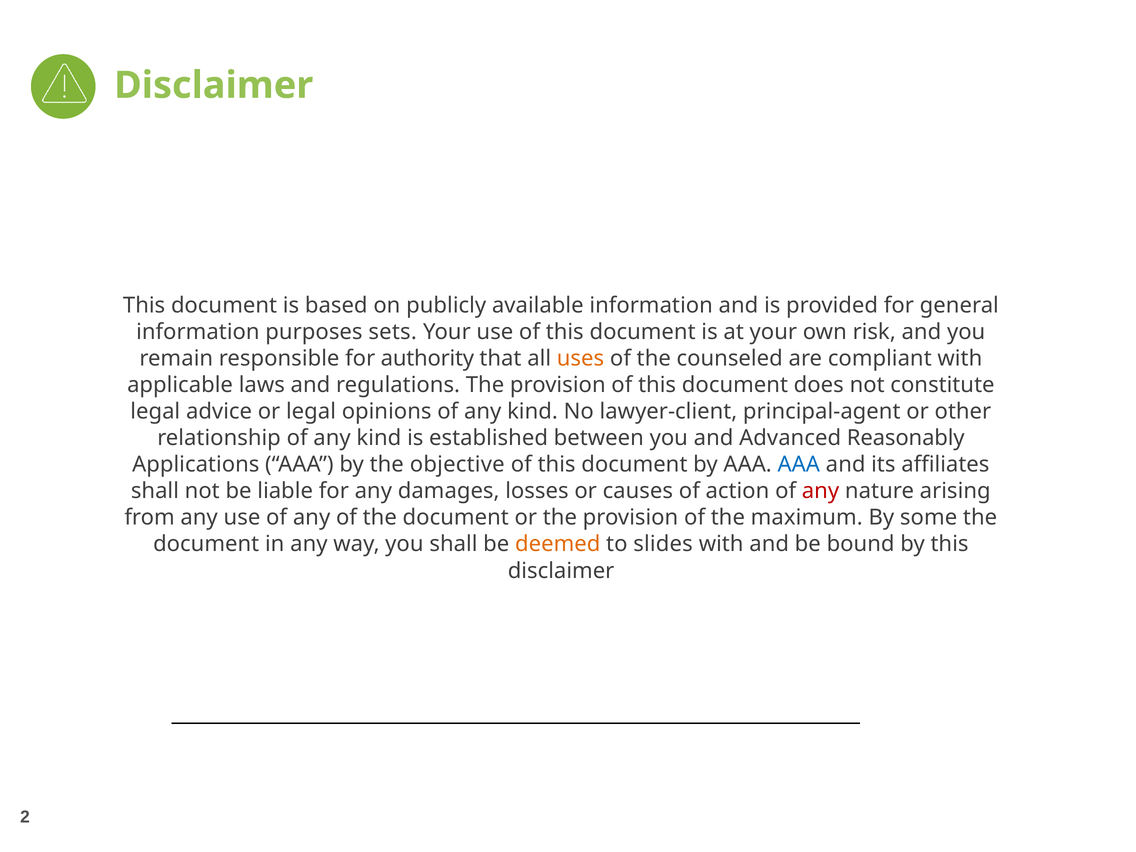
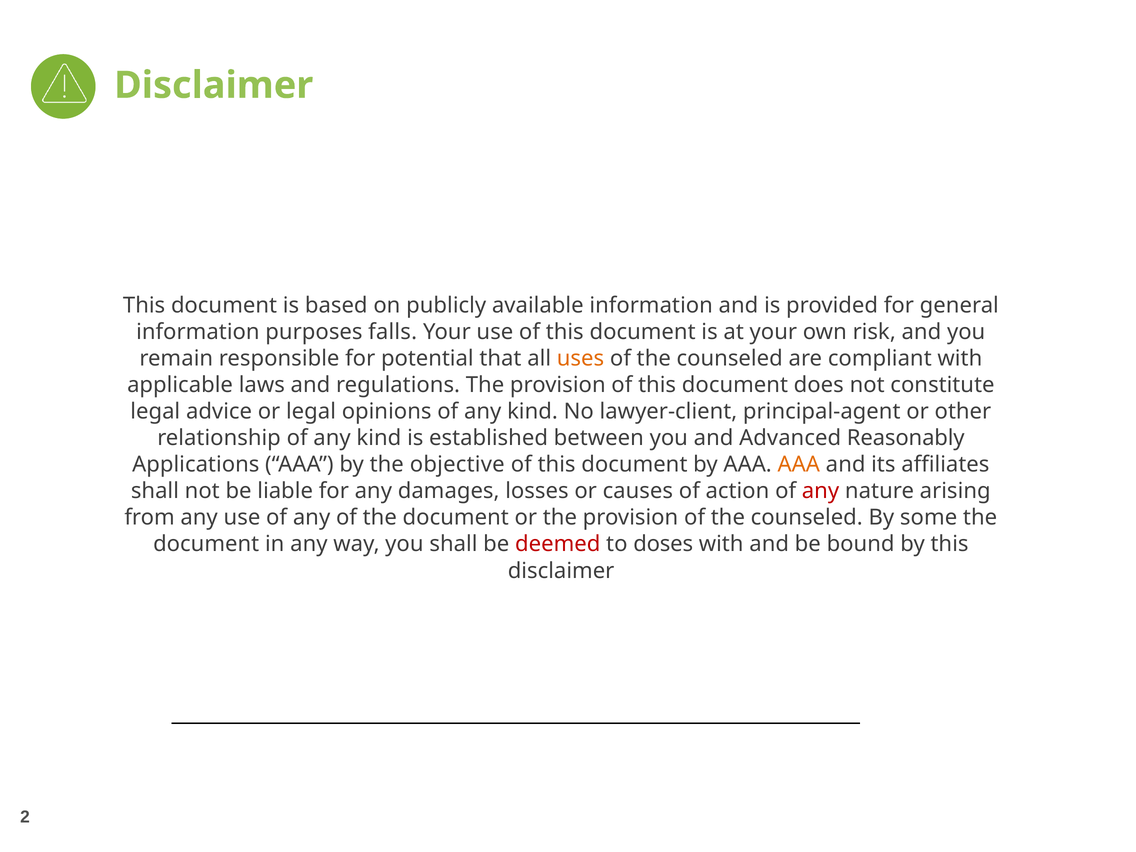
sets: sets -> falls
authority: authority -> potential
AAA at (799, 465) colour: blue -> orange
provision of the maximum: maximum -> counseled
deemed colour: orange -> red
slides: slides -> doses
